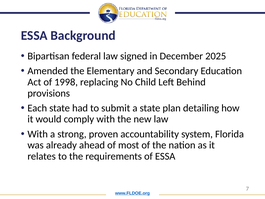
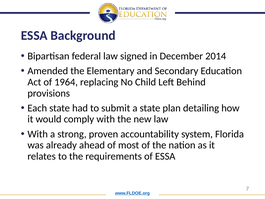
2025: 2025 -> 2014
1998: 1998 -> 1964
